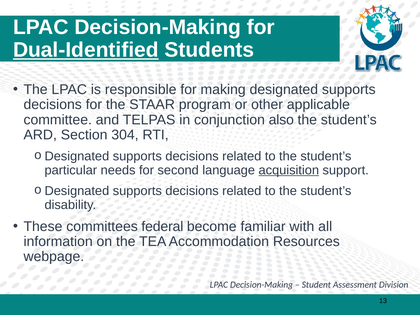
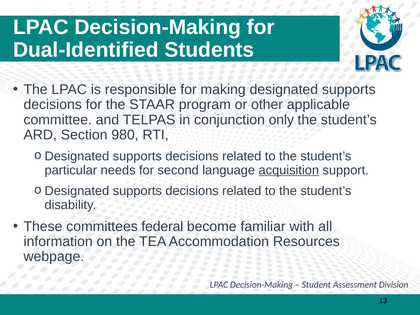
Dual-Identified underline: present -> none
also: also -> only
304: 304 -> 980
